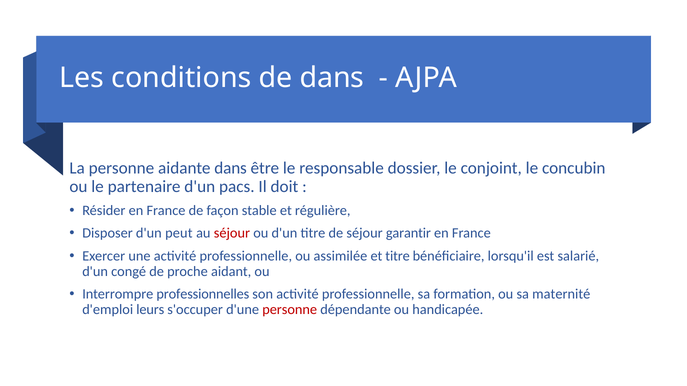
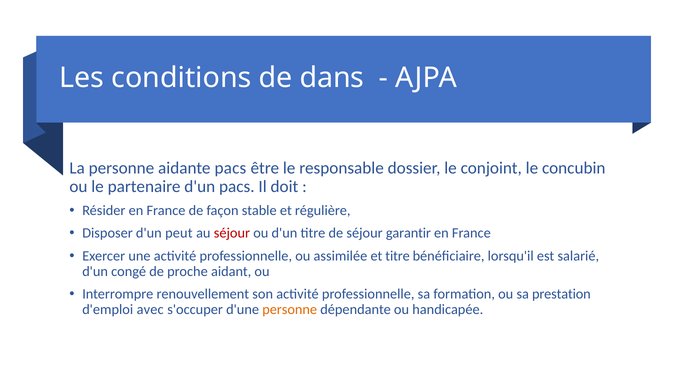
aidante dans: dans -> pacs
professionnelles: professionnelles -> renouvellement
maternité: maternité -> prestation
leurs: leurs -> avec
personne at (290, 310) colour: red -> orange
